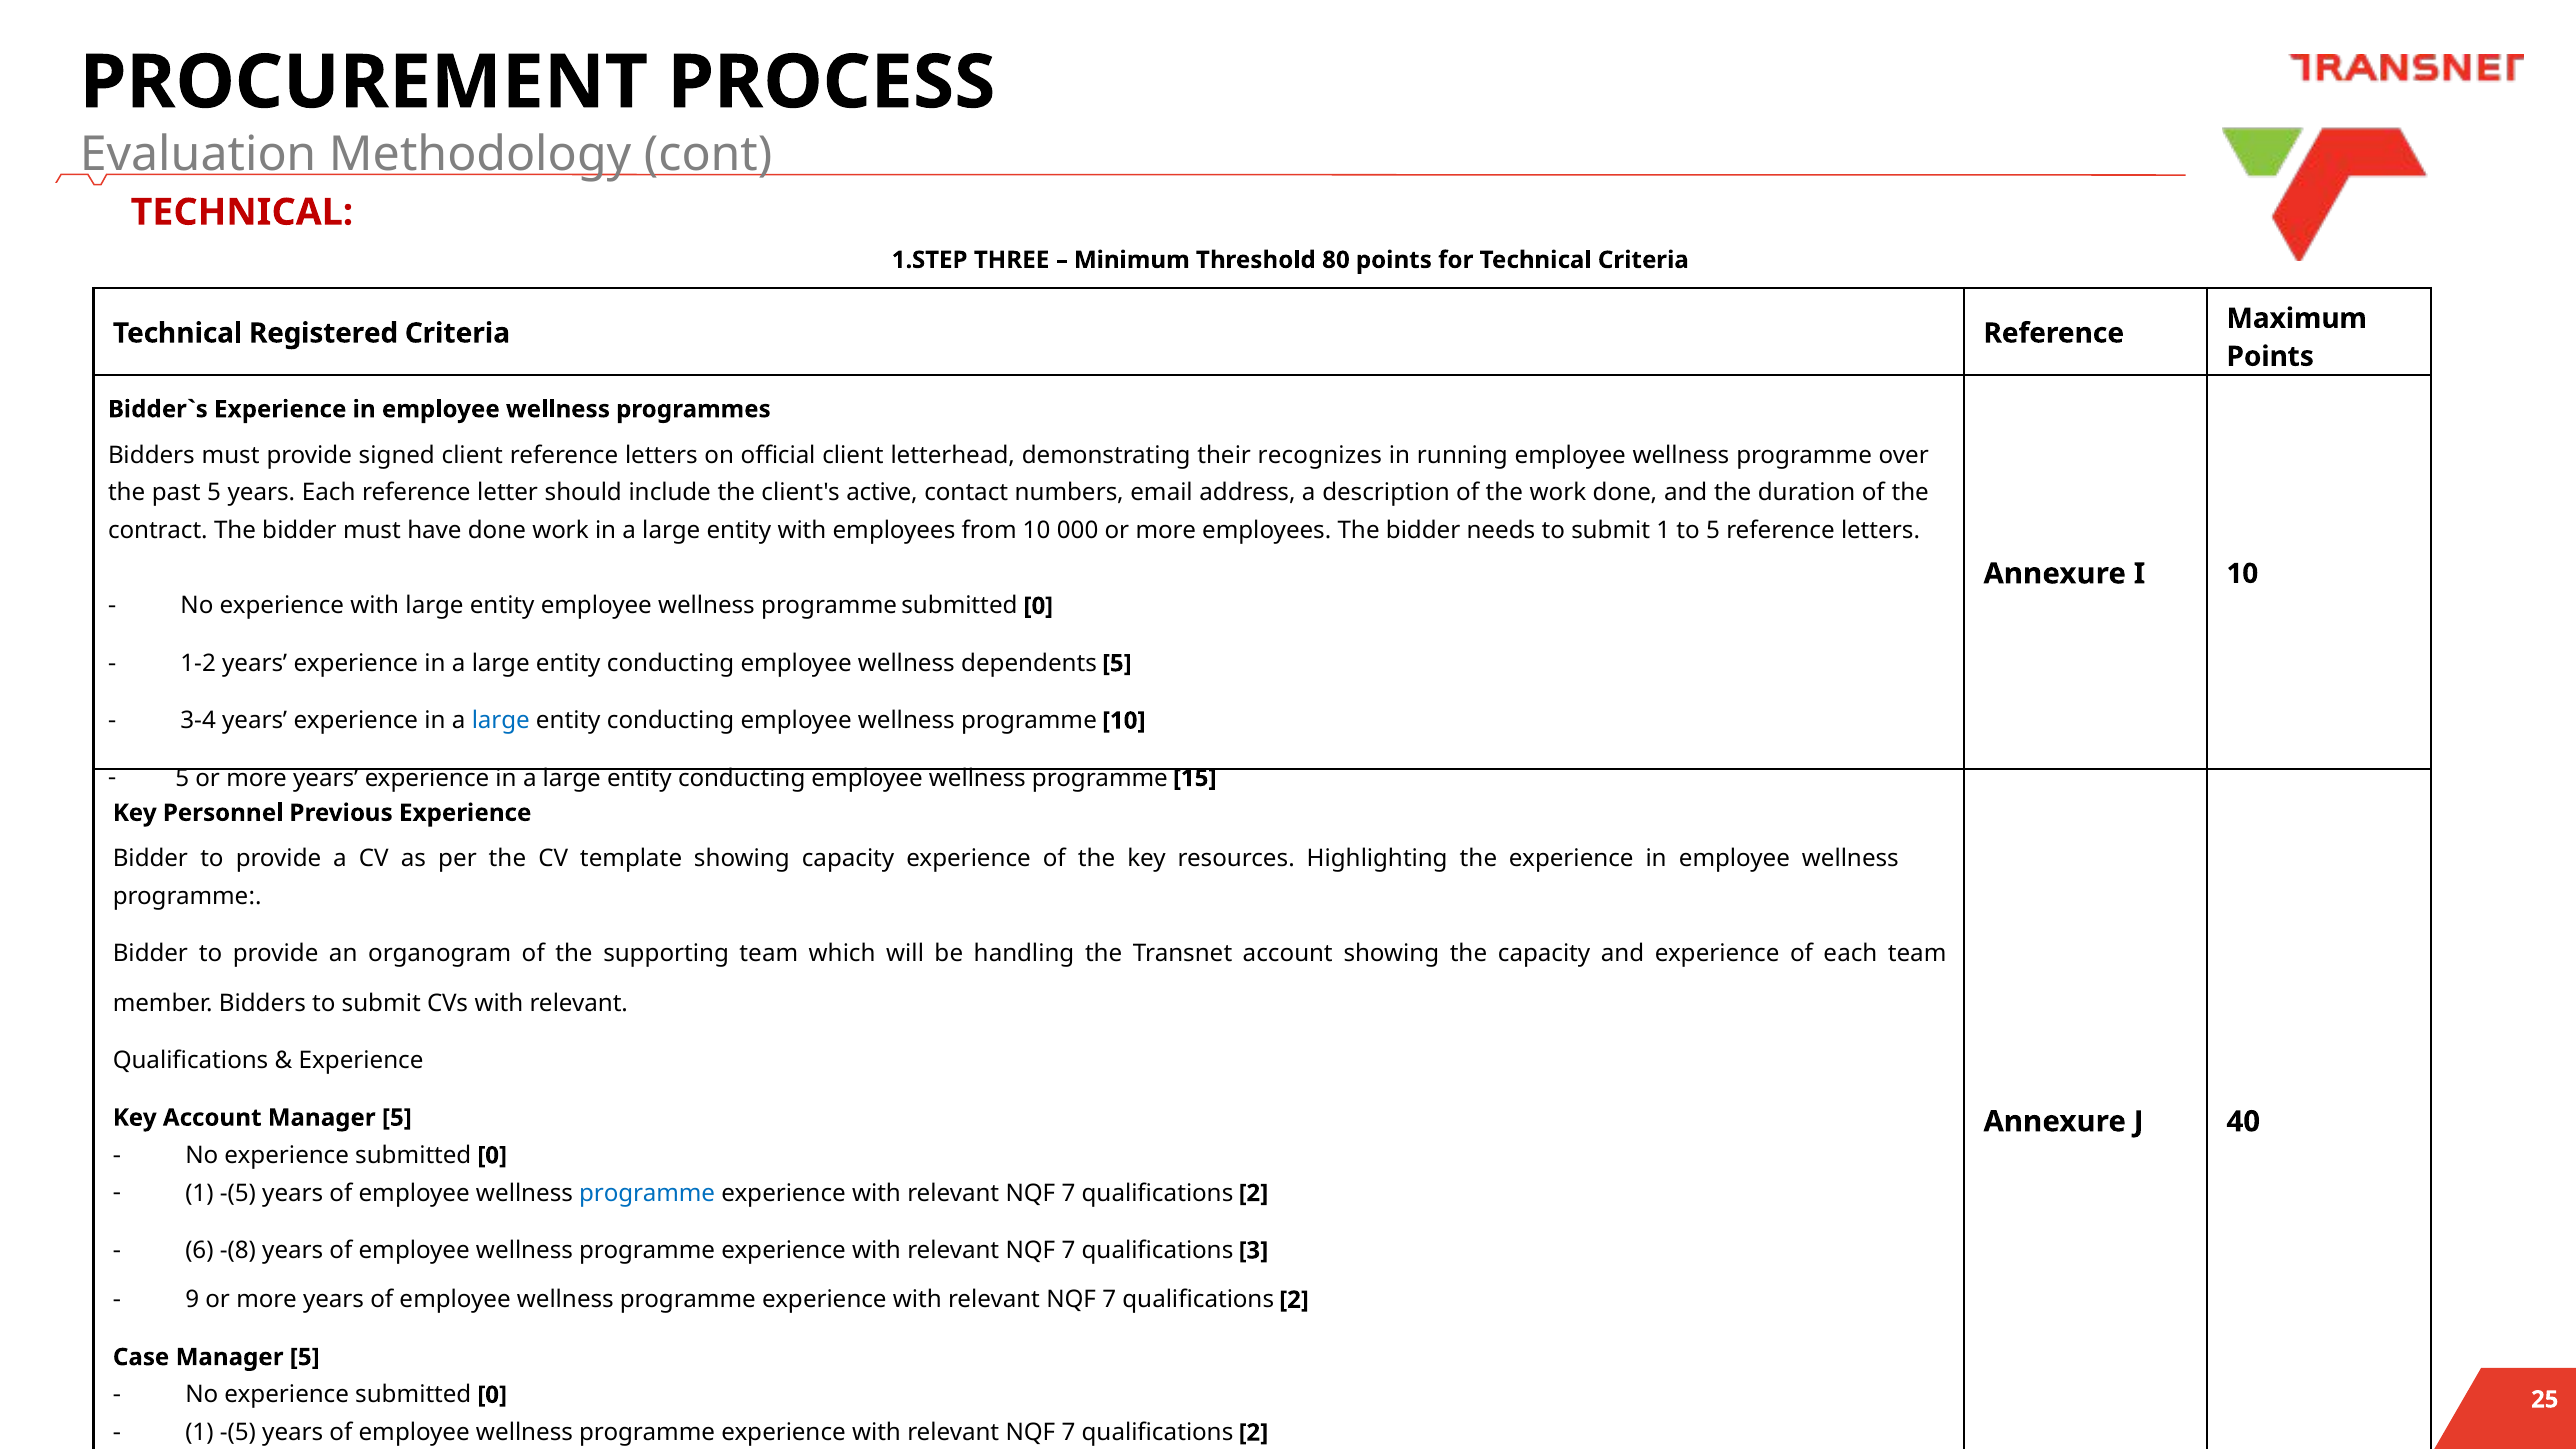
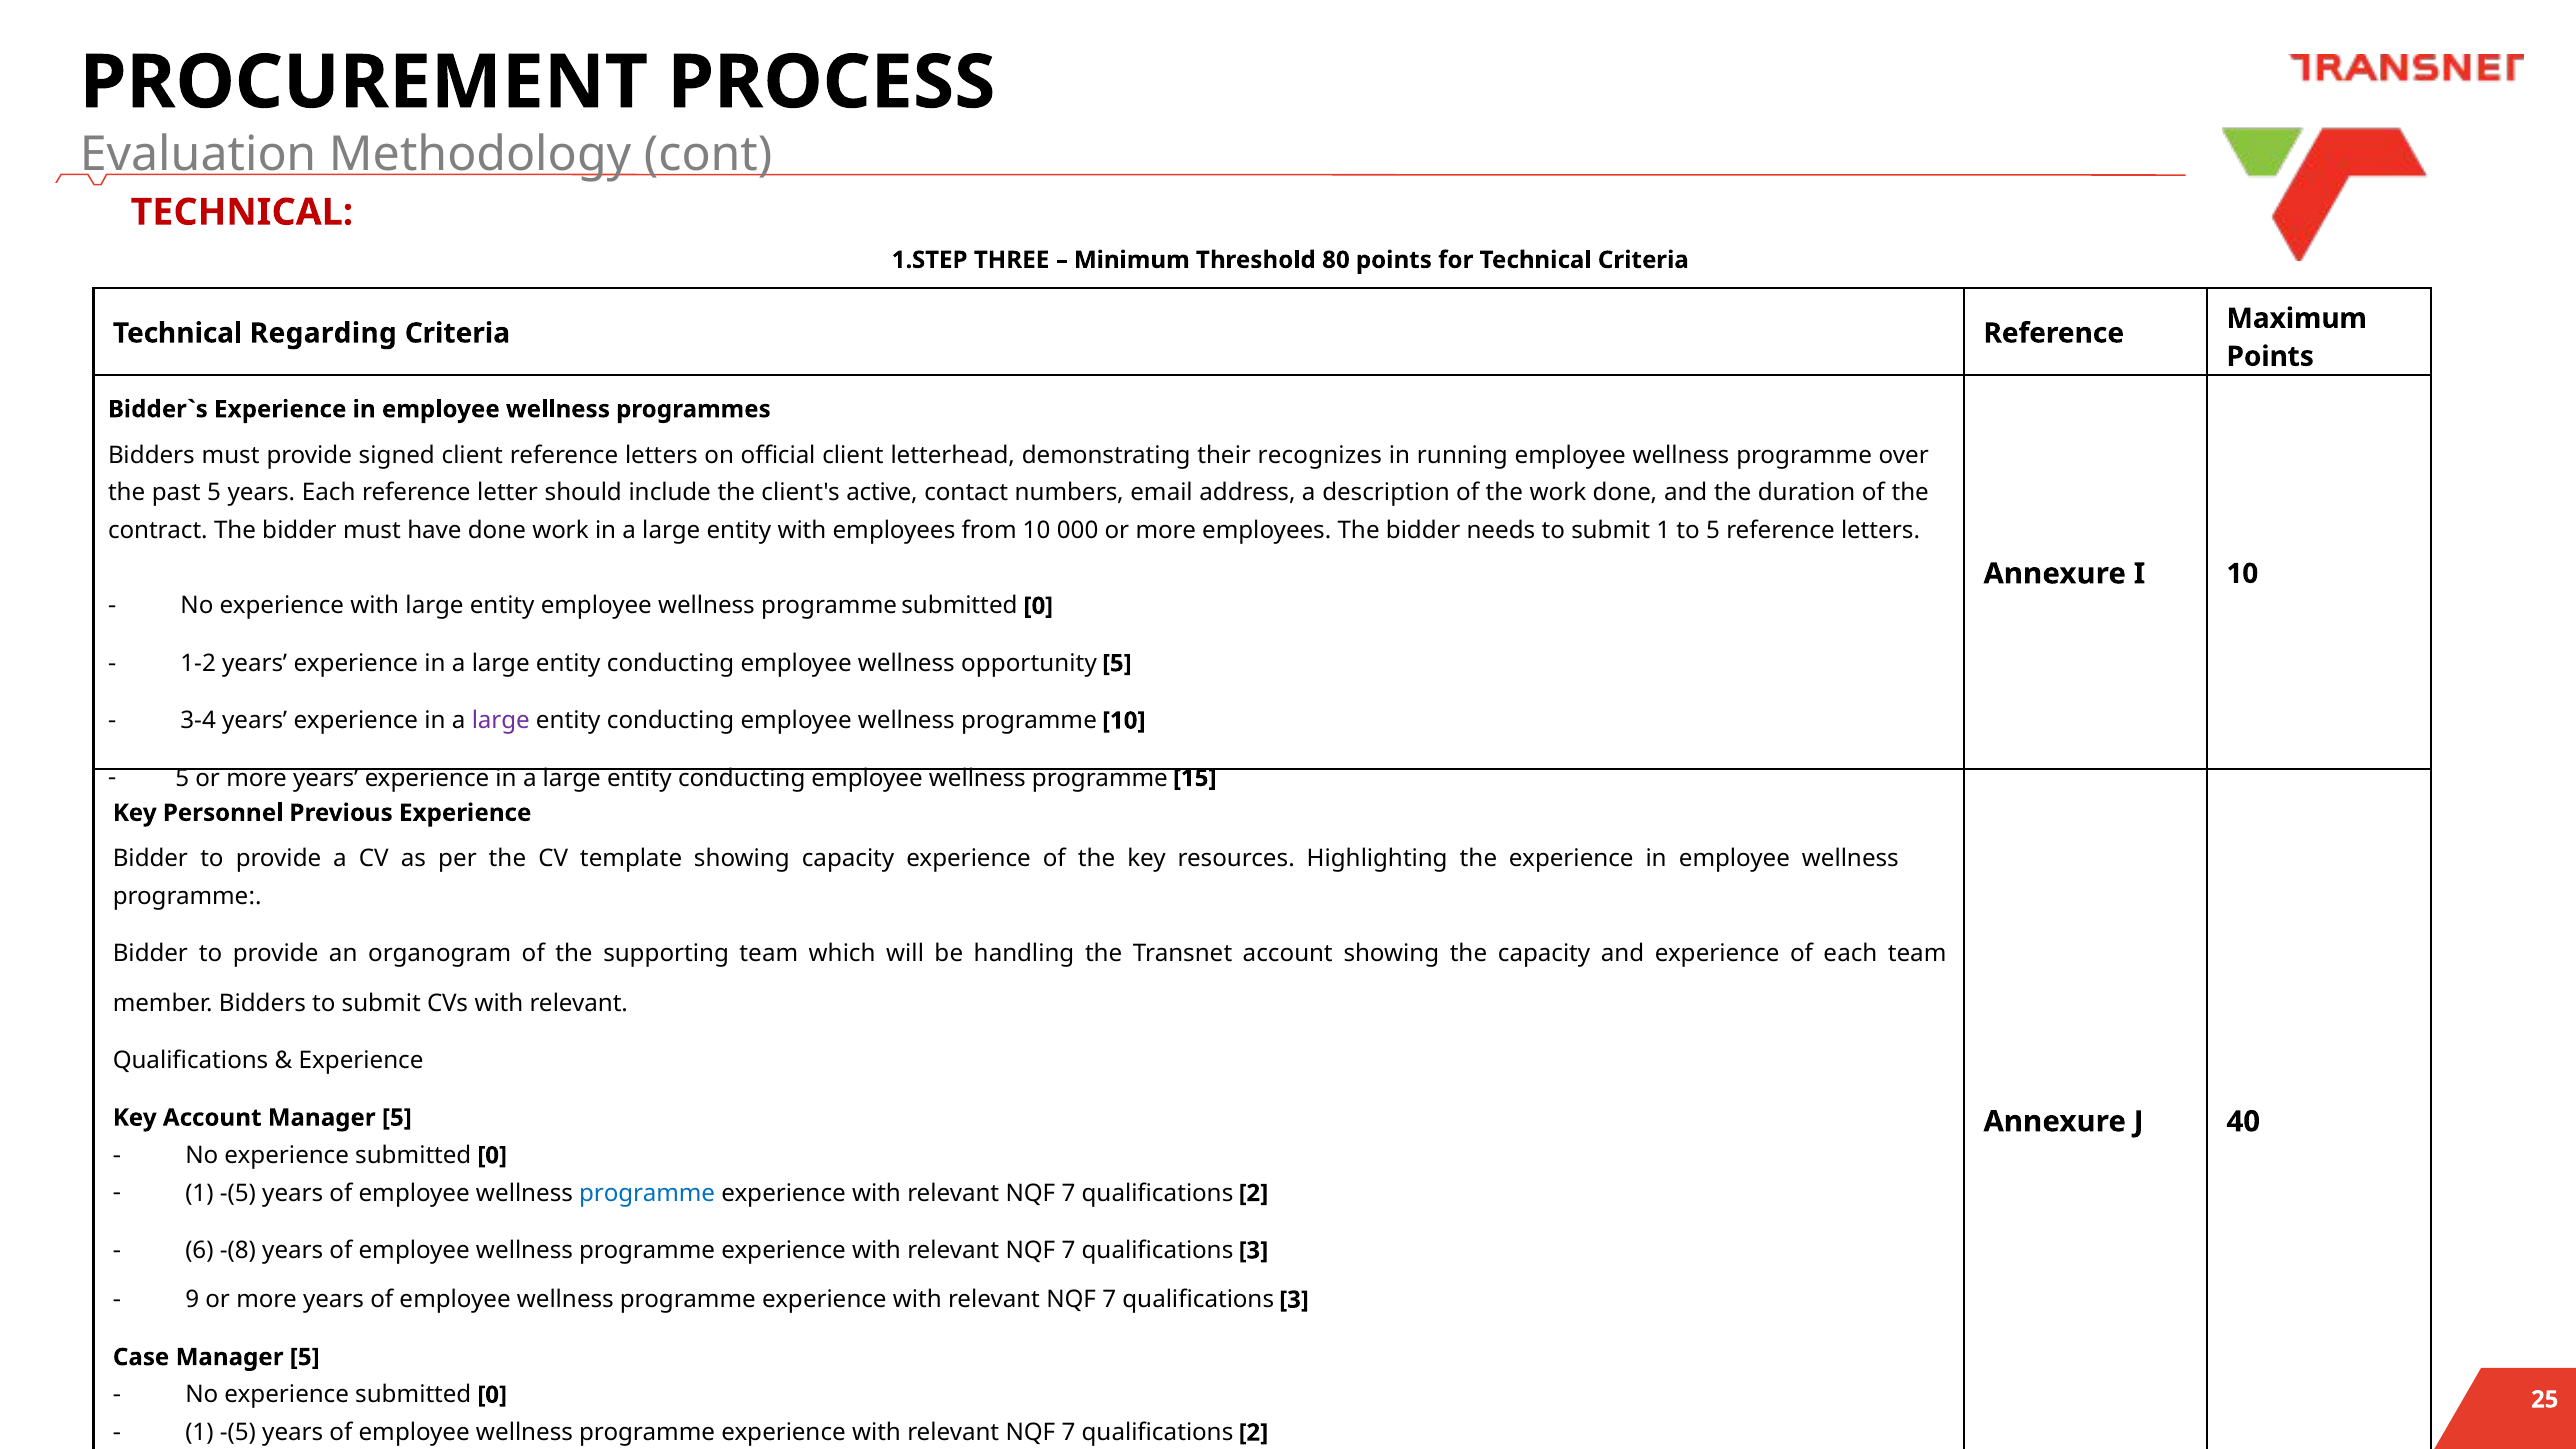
Registered: Registered -> Regarding
dependents: dependents -> opportunity
large at (501, 721) colour: blue -> purple
2 at (1294, 1300): 2 -> 3
